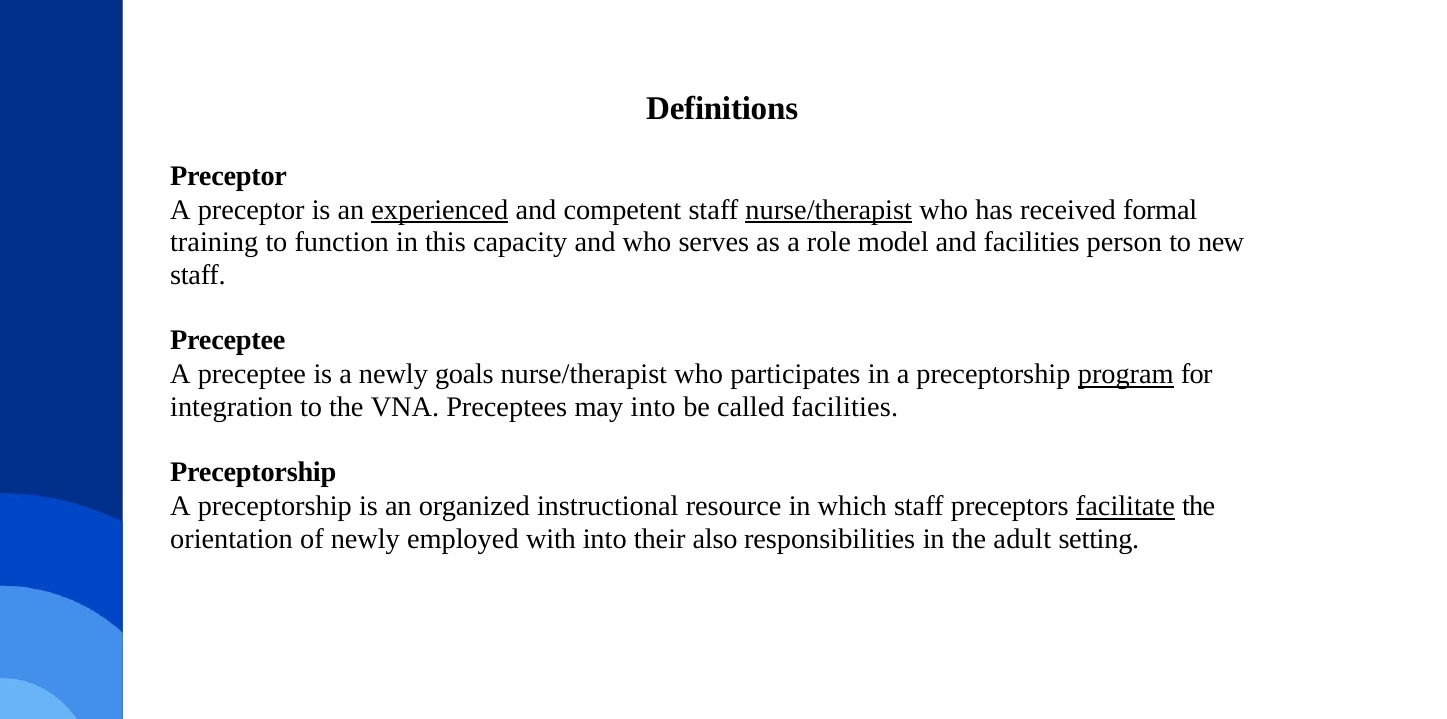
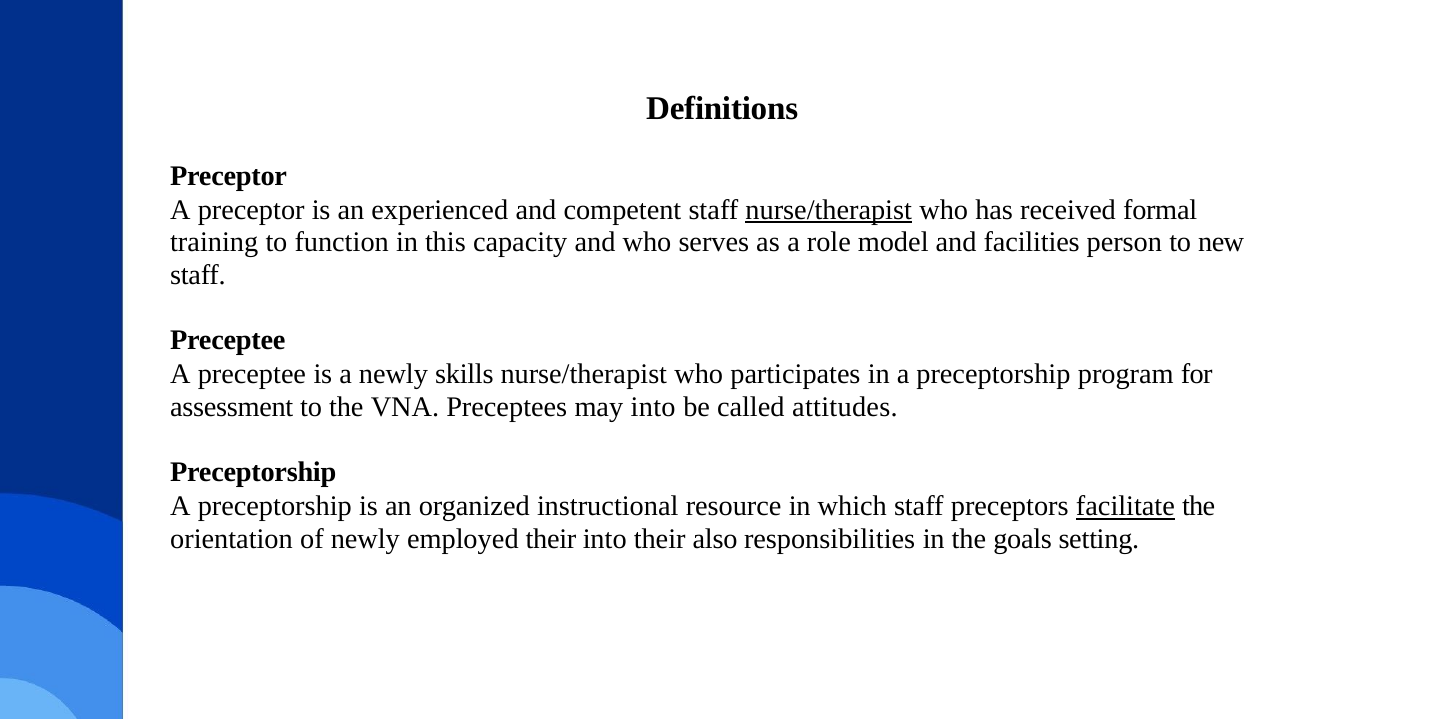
experienced underline: present -> none
goals: goals -> skills
program underline: present -> none
integration: integration -> assessment
called facilities: facilities -> attitudes
employed with: with -> their
adult: adult -> goals
